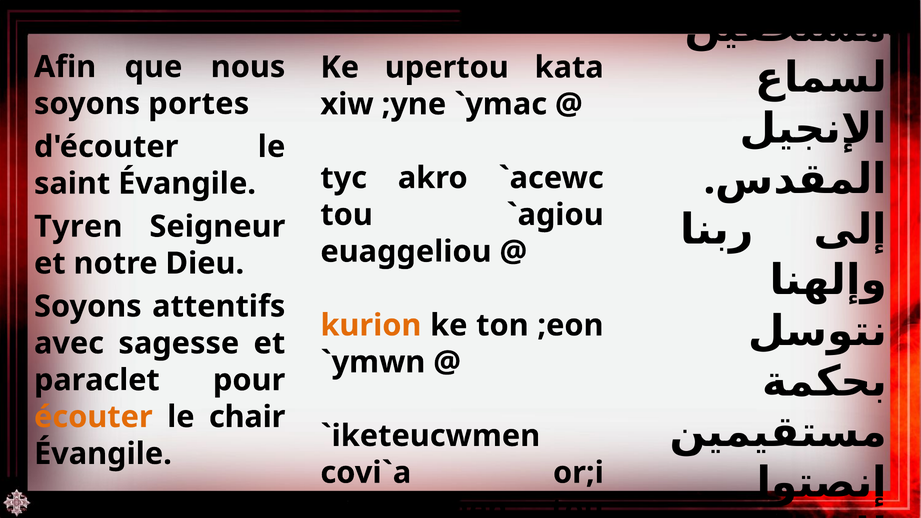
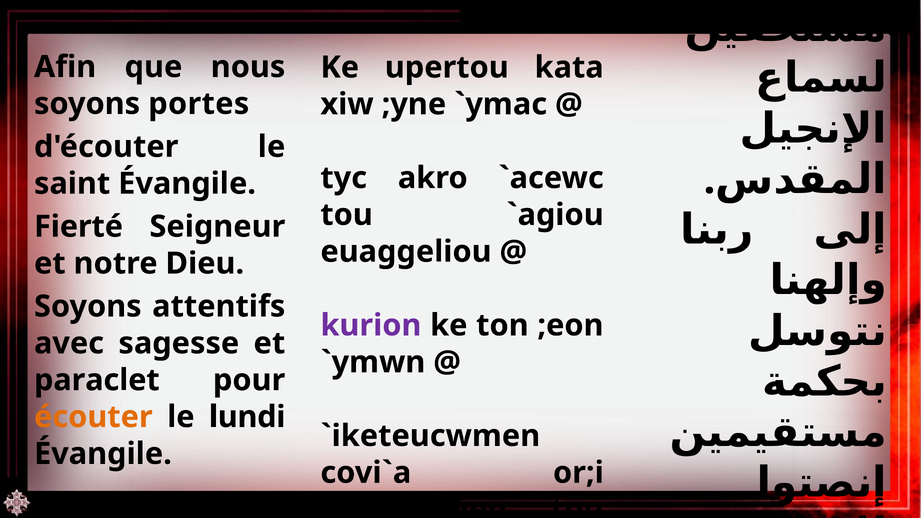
Tyren: Tyren -> Fierté
kurion colour: orange -> purple
chair: chair -> lundi
